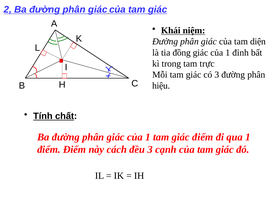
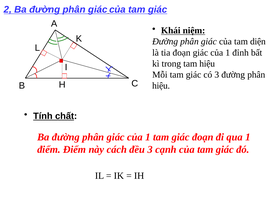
tia đồng: đồng -> đoạn
tam trực: trực -> hiệu
giác điểm: điểm -> đoạn
